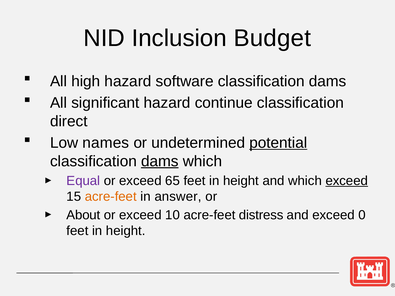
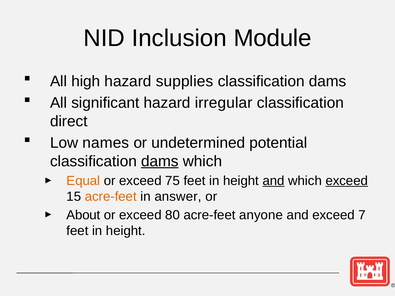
Budget: Budget -> Module
software: software -> supplies
continue: continue -> irregular
potential underline: present -> none
Equal colour: purple -> orange
65: 65 -> 75
and at (274, 181) underline: none -> present
10: 10 -> 80
distress: distress -> anyone
0: 0 -> 7
